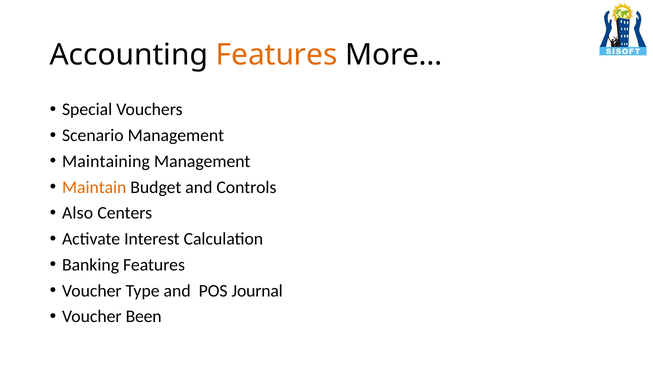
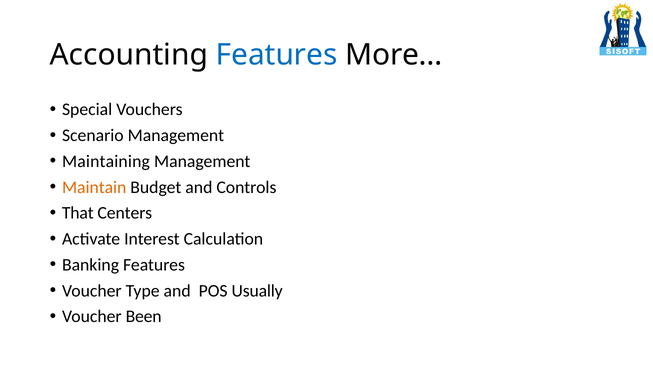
Features at (277, 55) colour: orange -> blue
Also: Also -> That
Journal: Journal -> Usually
